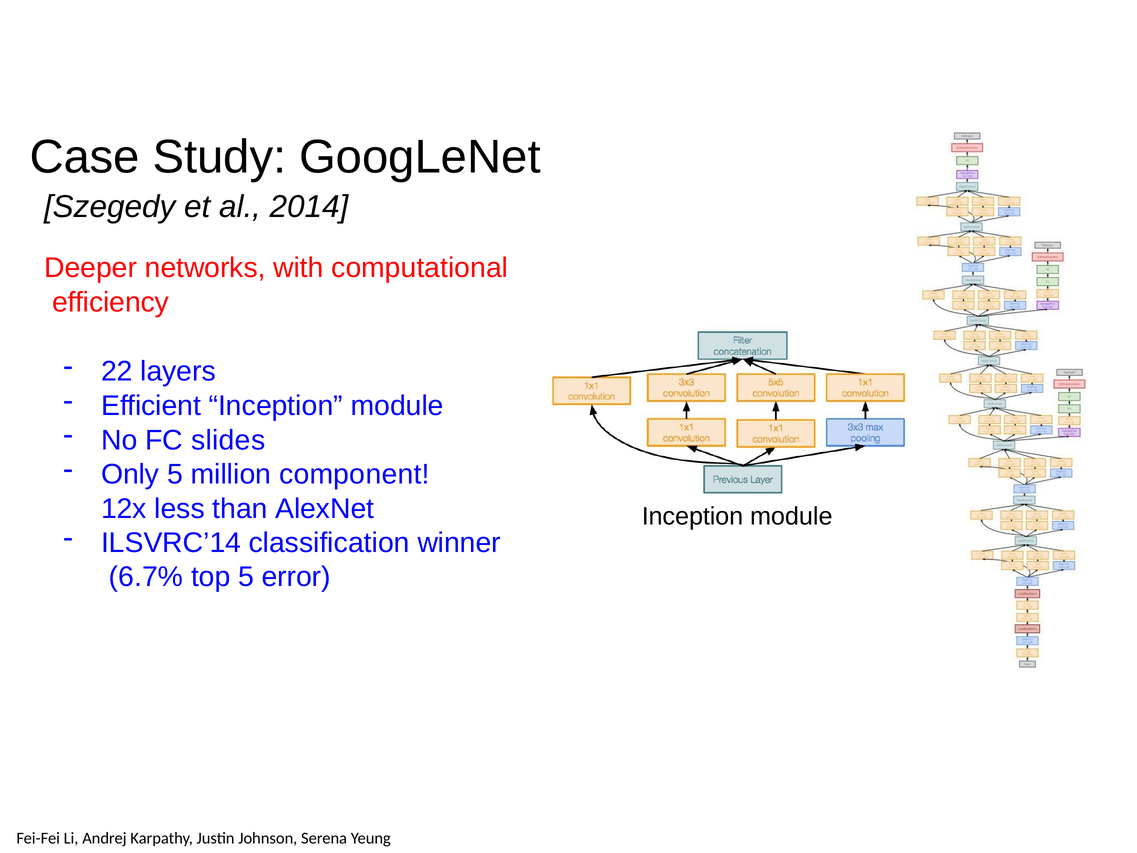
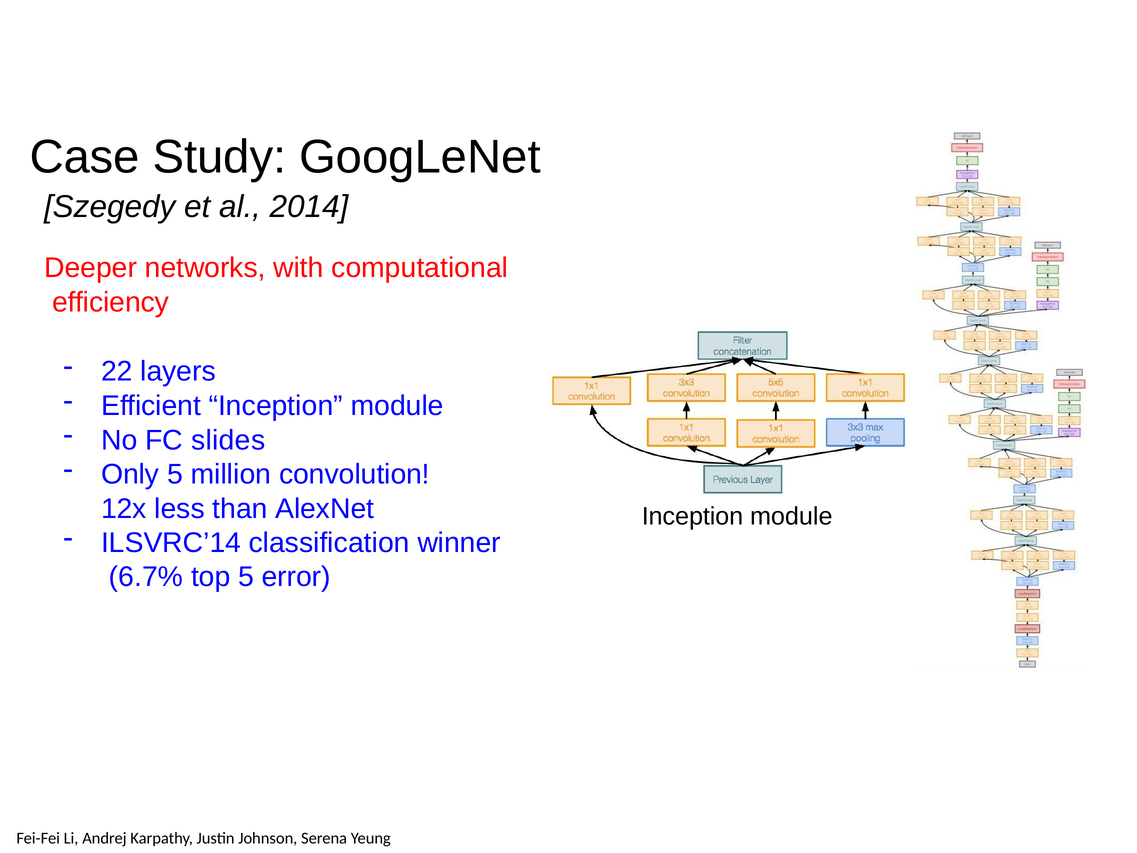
component: component -> convolution
